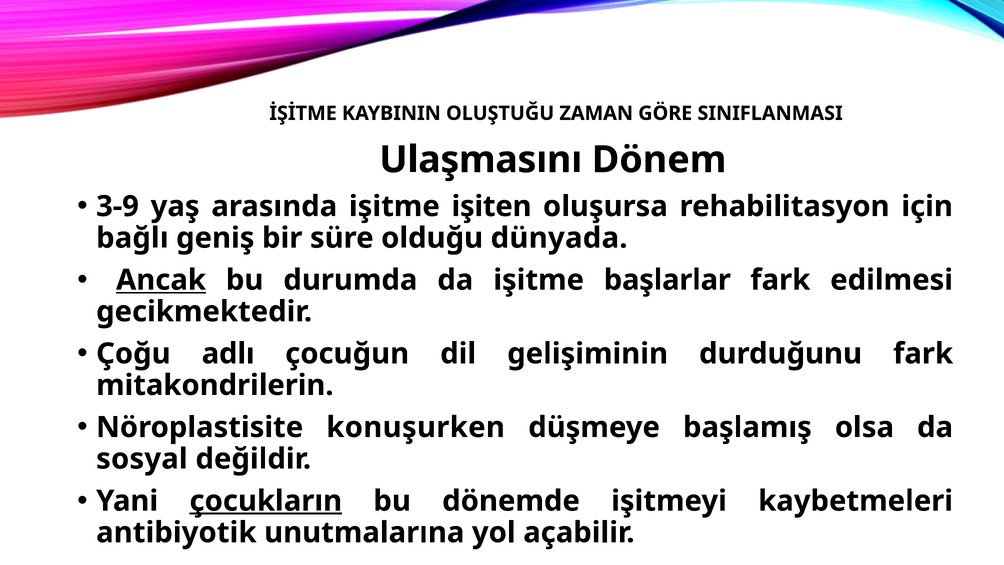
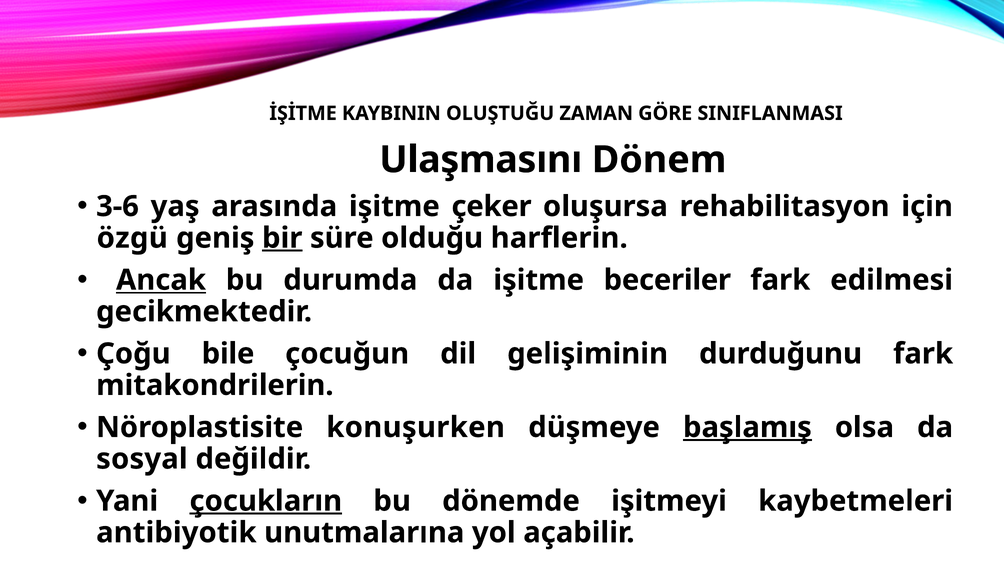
3-9: 3-9 -> 3-6
işiten: işiten -> çeker
bağlı: bağlı -> özgü
bir underline: none -> present
dünyada: dünyada -> harflerin
başlarlar: başlarlar -> beceriler
adlı: adlı -> bile
başlamış underline: none -> present
